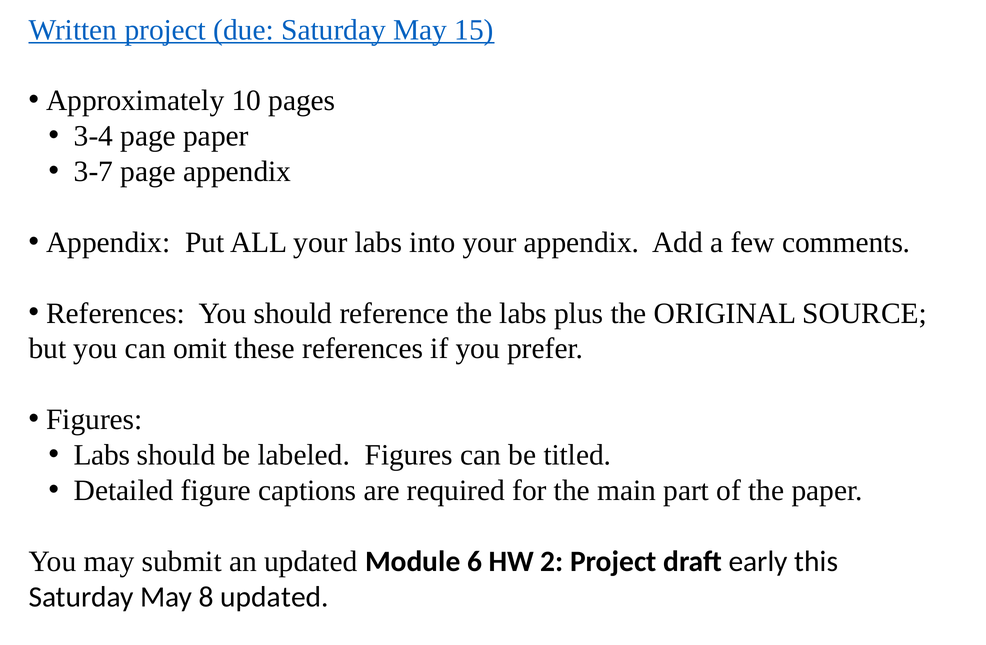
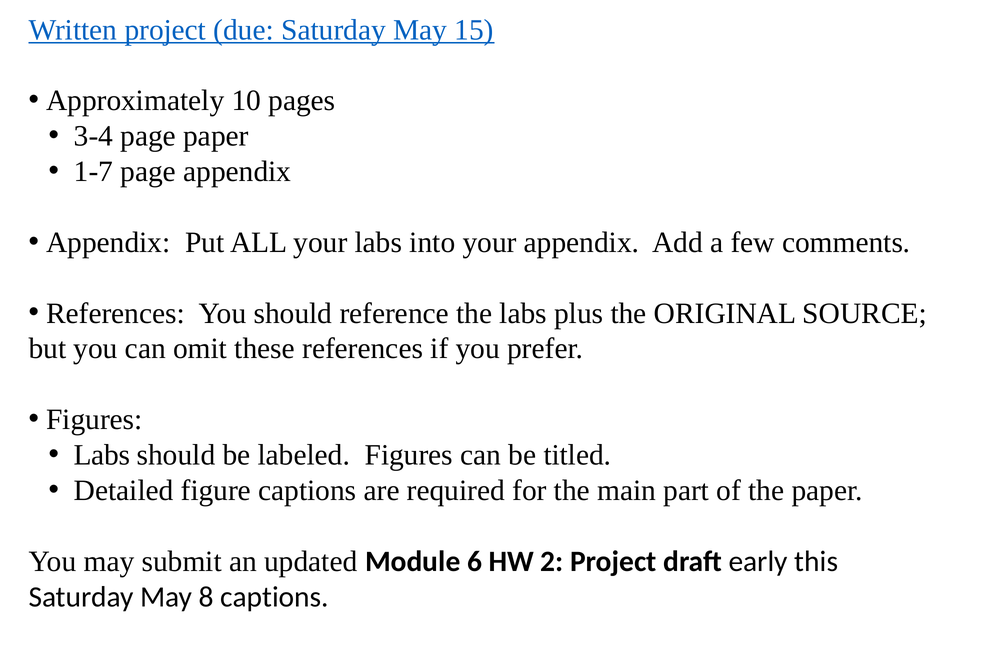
3-7: 3-7 -> 1-7
8 updated: updated -> captions
